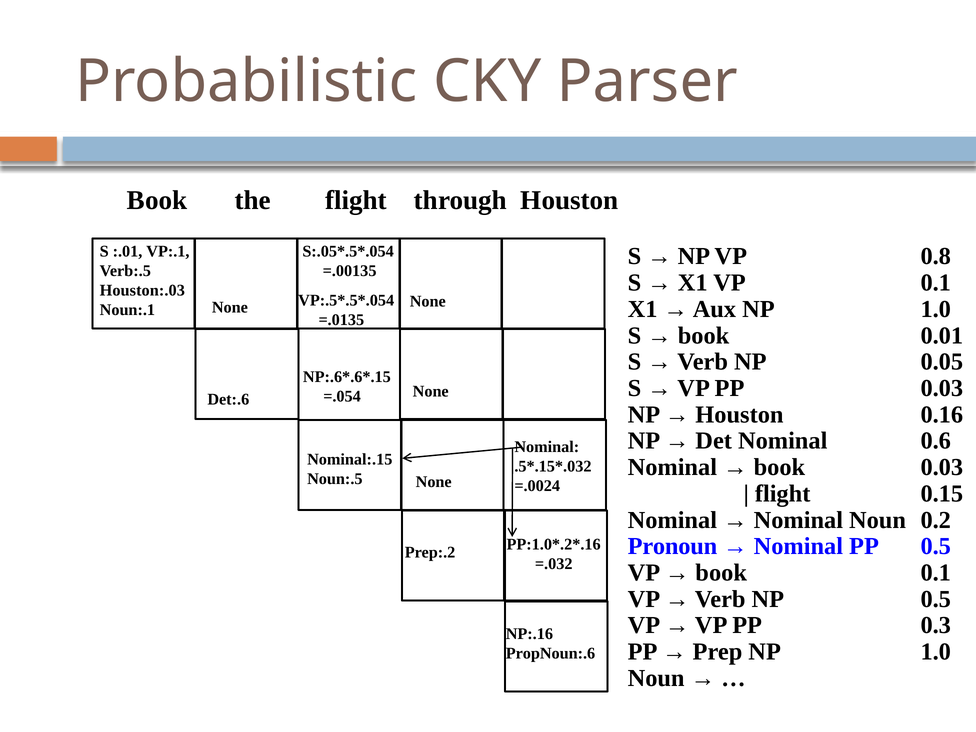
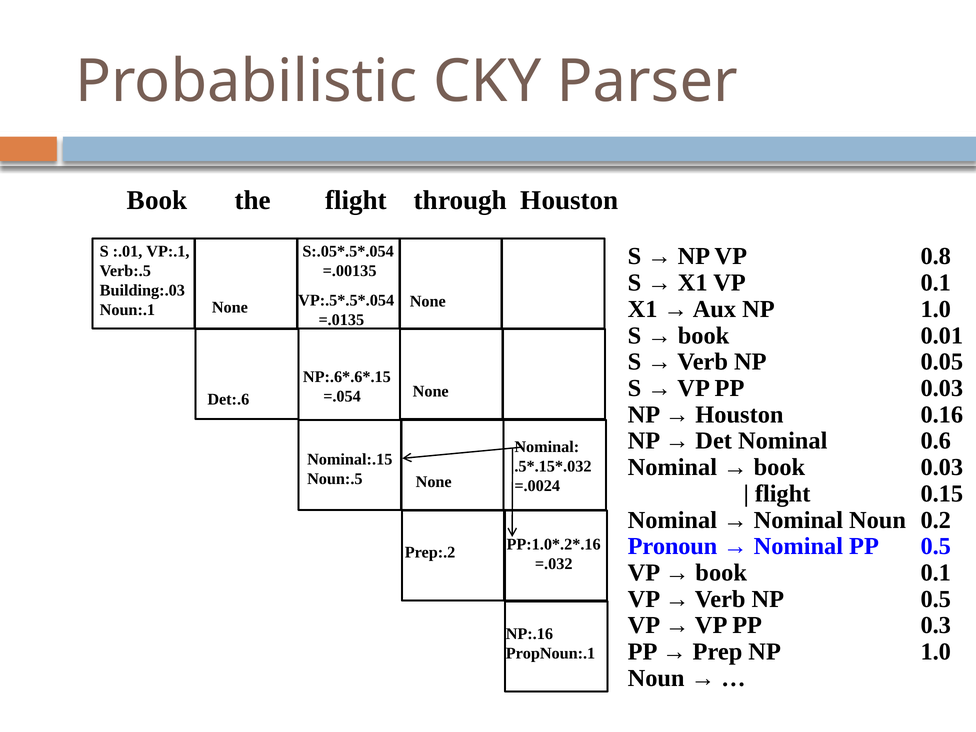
Houston:.03: Houston:.03 -> Building:.03
PropNoun:.6: PropNoun:.6 -> PropNoun:.1
